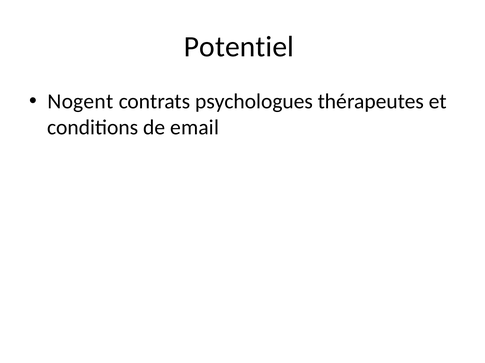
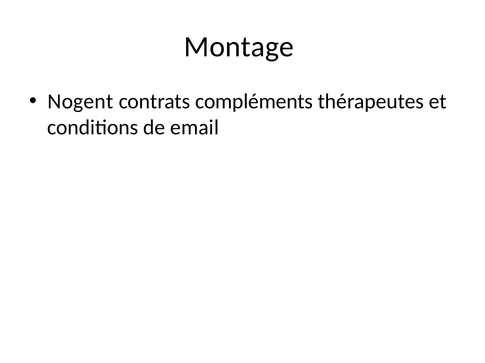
Potentiel: Potentiel -> Montage
psychologues: psychologues -> compléments
